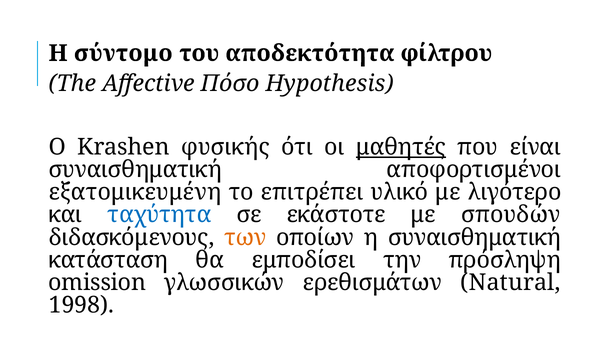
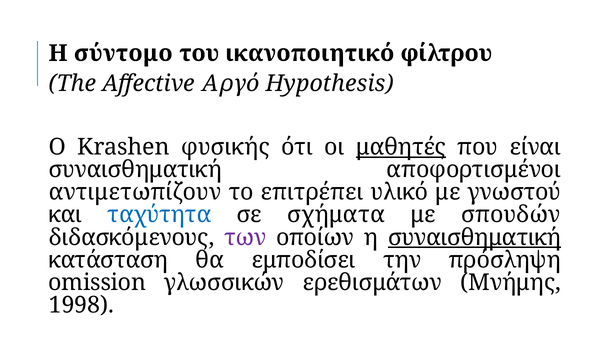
αποδεκτότητα: αποδεκτότητα -> ικανοποιητικό
Πόσο: Πόσο -> Αργό
εξατομικευμένη: εξατομικευμένη -> αντιμετωπίζουν
λιγότερο: λιγότερο -> γνωστού
εκάστοτε: εκάστοτε -> σχήματα
των colour: orange -> purple
συναισθηματική at (474, 237) underline: none -> present
Natural: Natural -> Μνήμης
